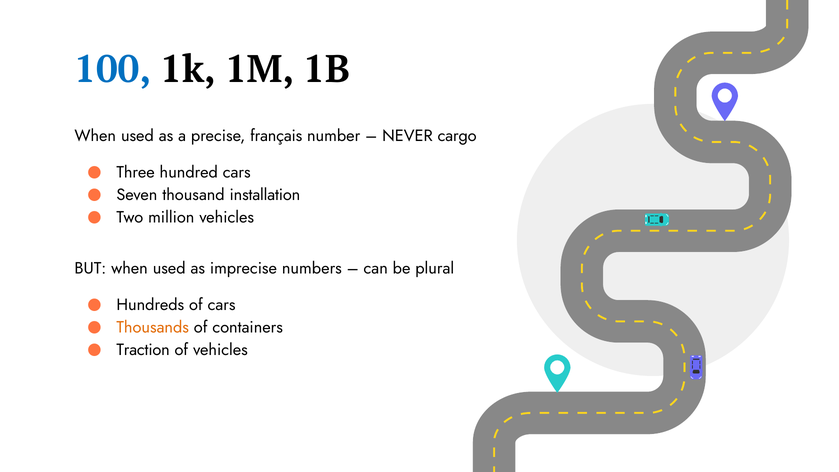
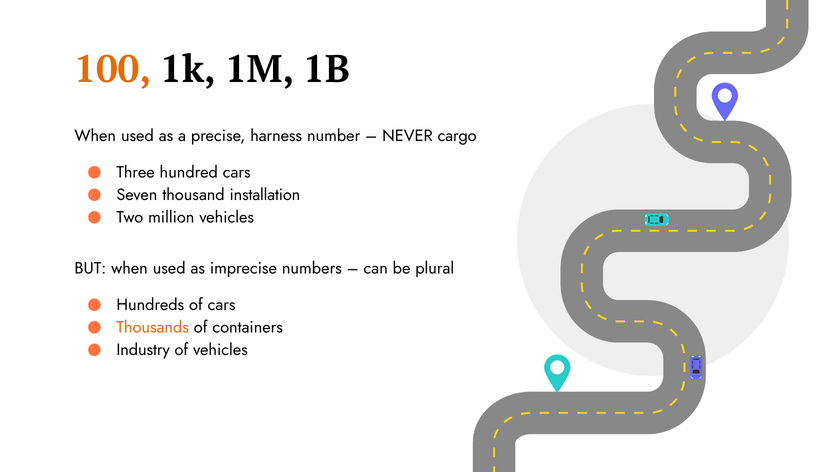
100 colour: blue -> orange
français: français -> harness
Traction: Traction -> Industry
